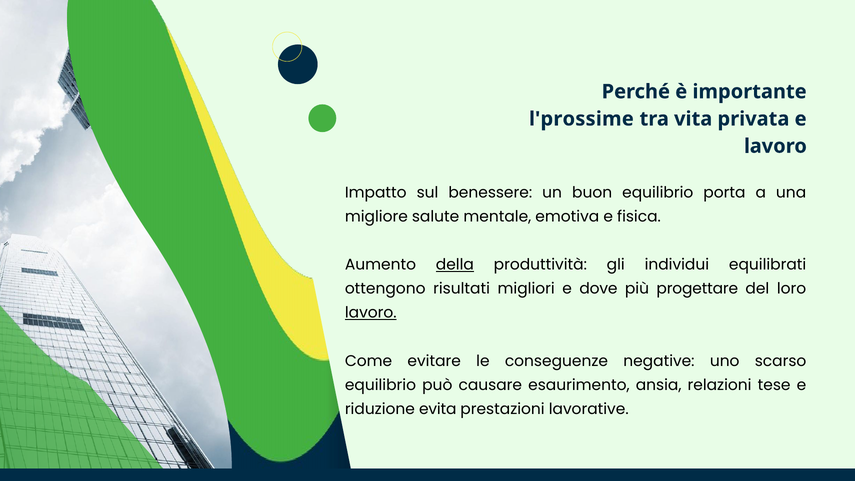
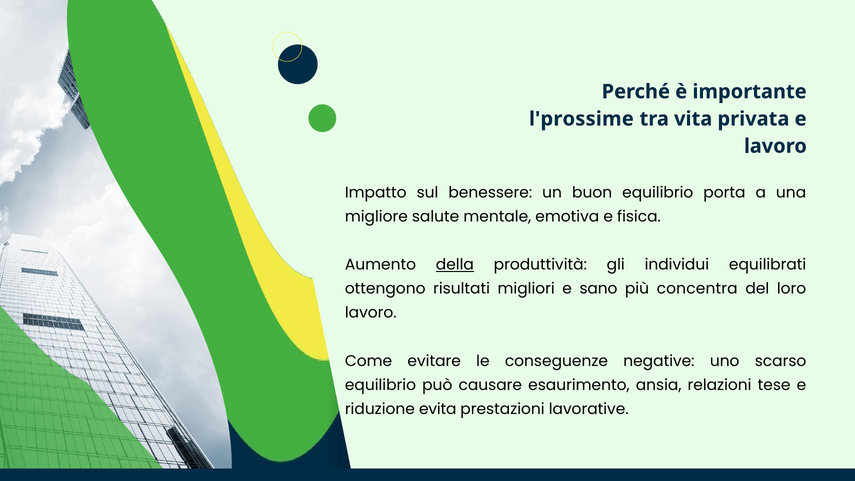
dove: dove -> sano
progettare: progettare -> concentra
lavoro at (371, 313) underline: present -> none
